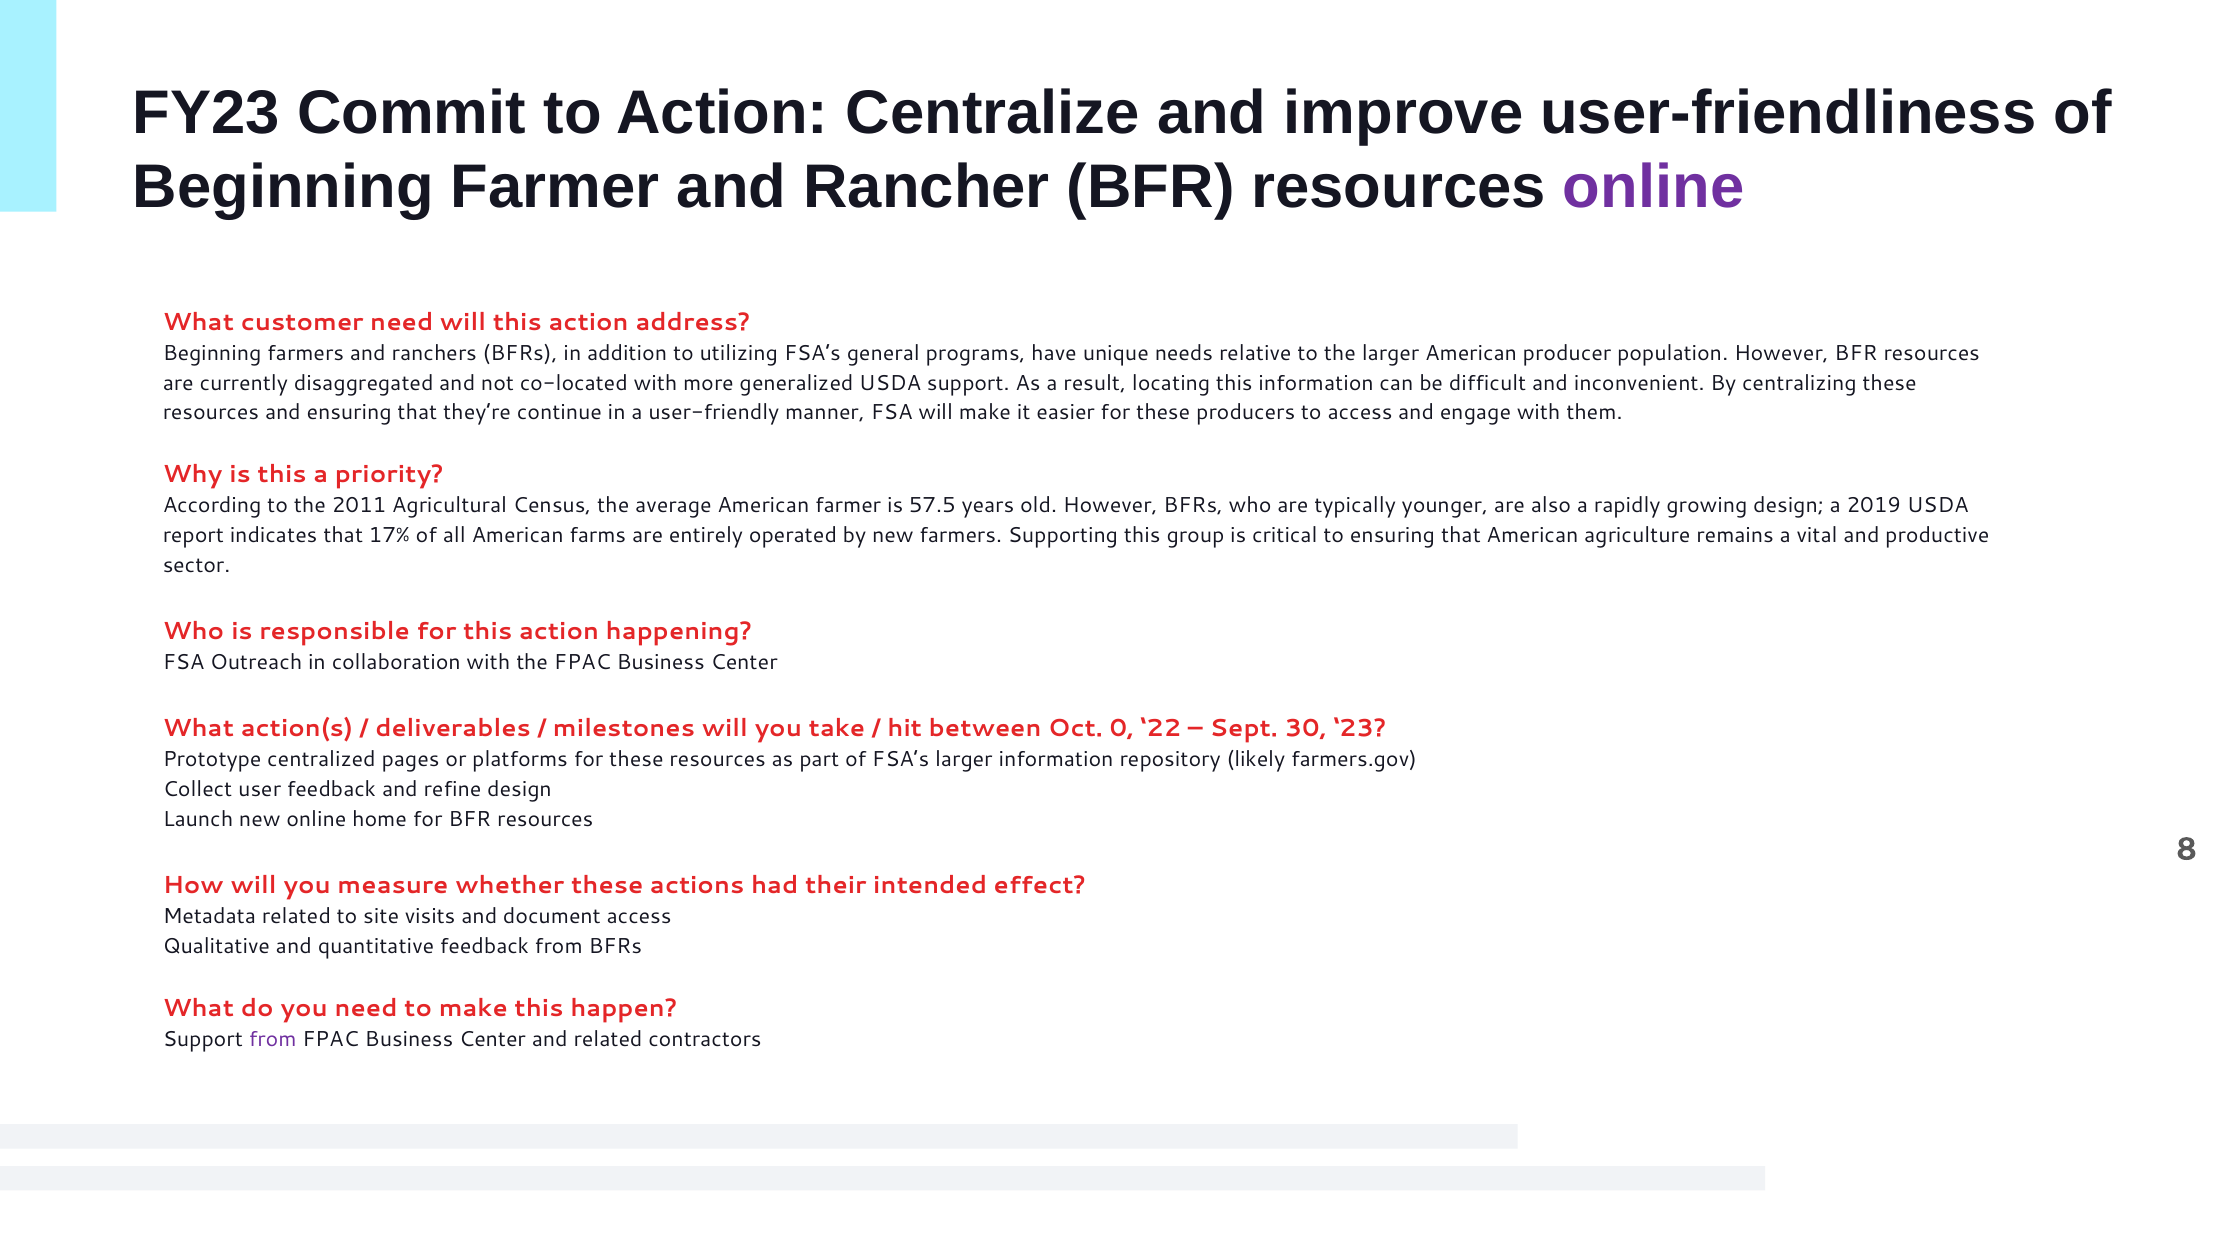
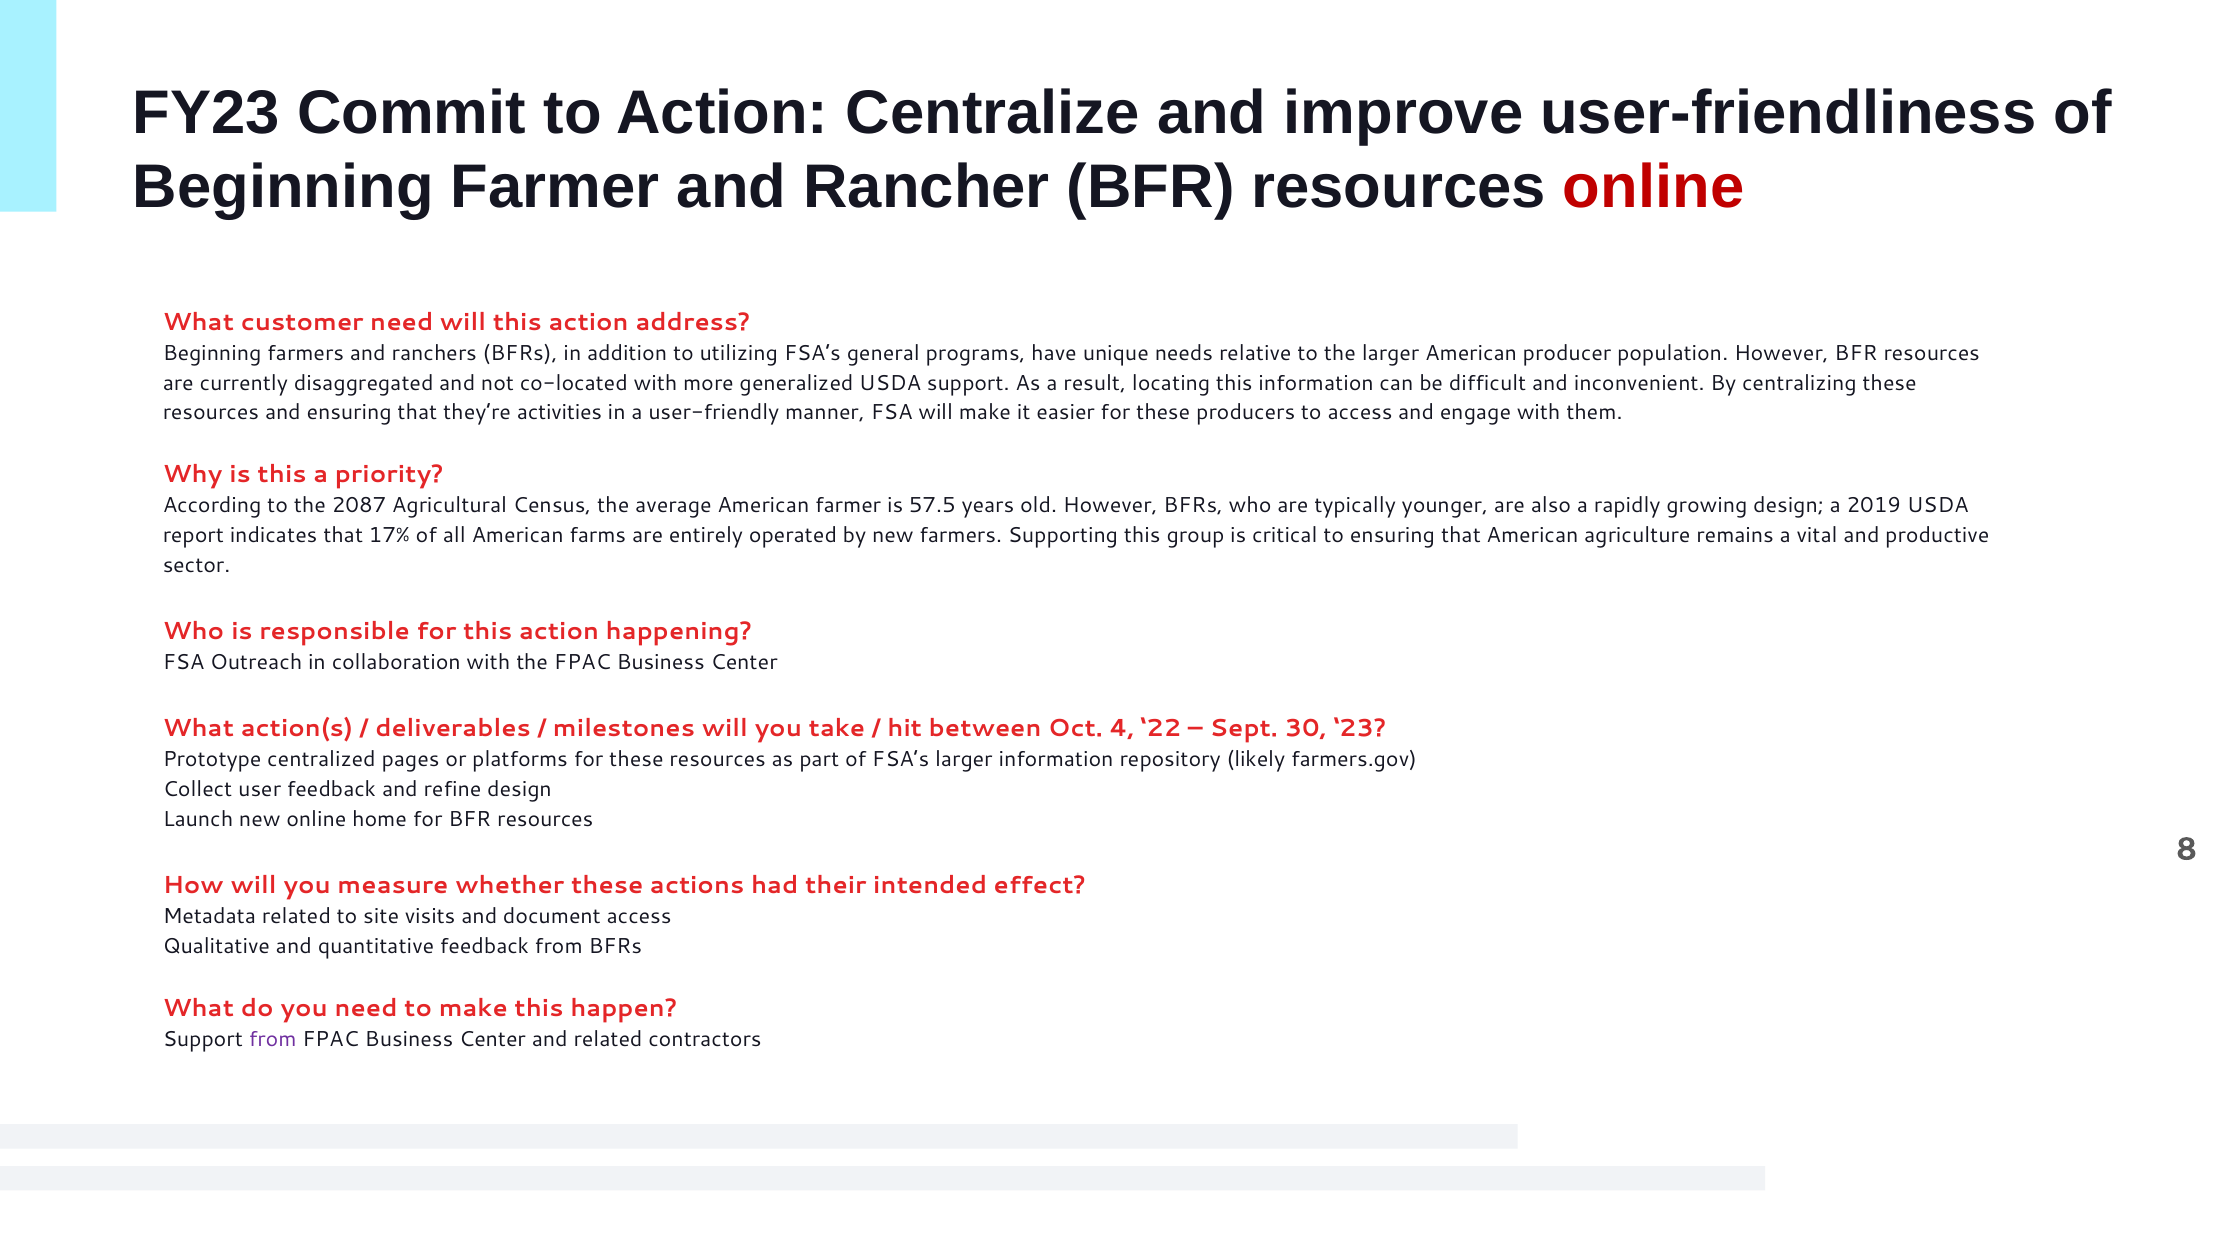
online at (1654, 187) colour: purple -> red
continue: continue -> activities
2011: 2011 -> 2087
0: 0 -> 4
